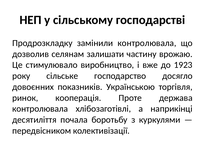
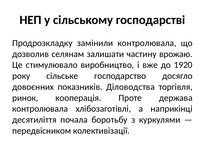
1923: 1923 -> 1920
Українською: Українською -> Діловодства
